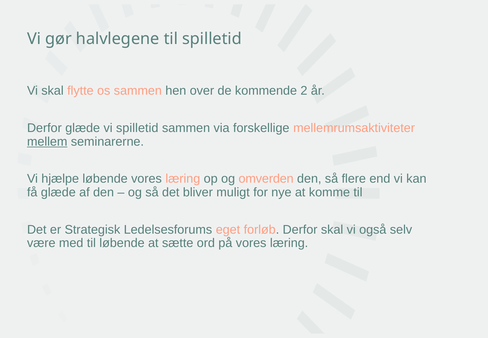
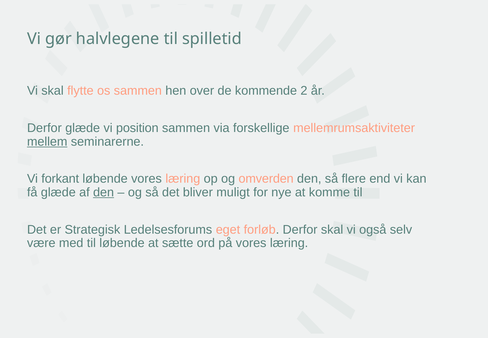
vi spilletid: spilletid -> position
hjælpe: hjælpe -> forkant
den at (104, 192) underline: none -> present
